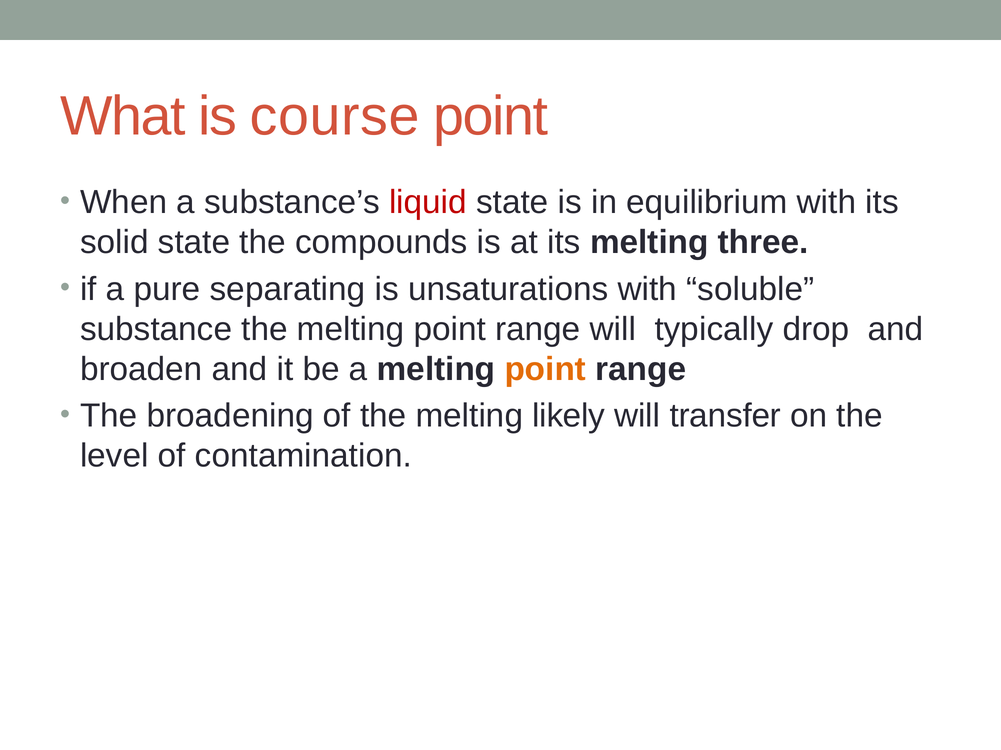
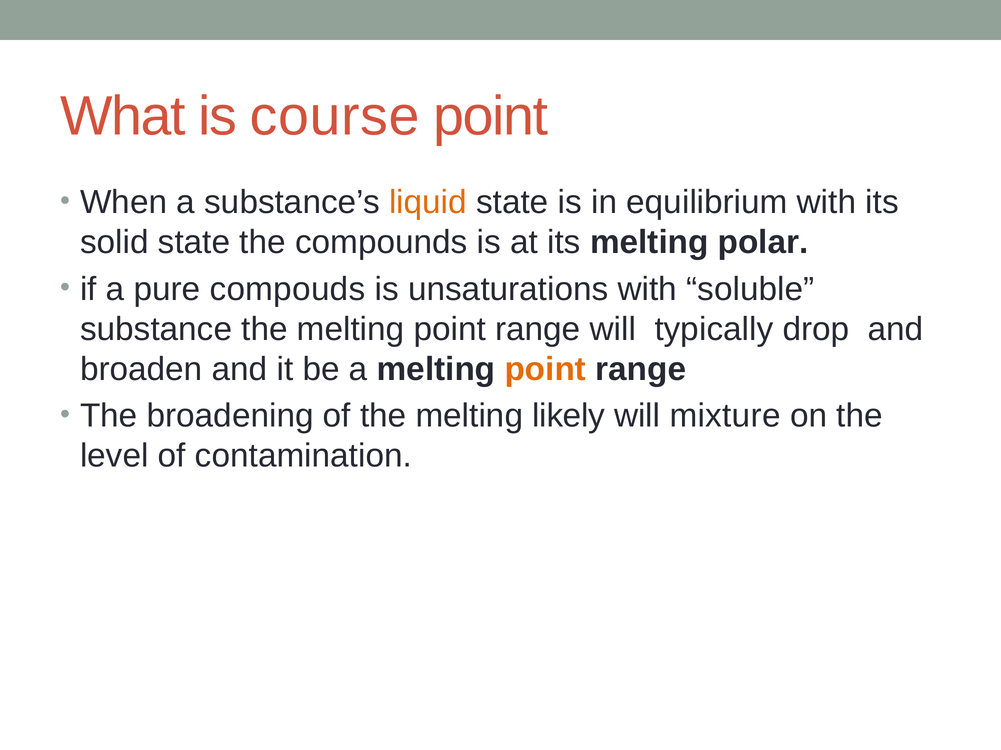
liquid colour: red -> orange
three: three -> polar
separating: separating -> compouds
transfer: transfer -> mixture
